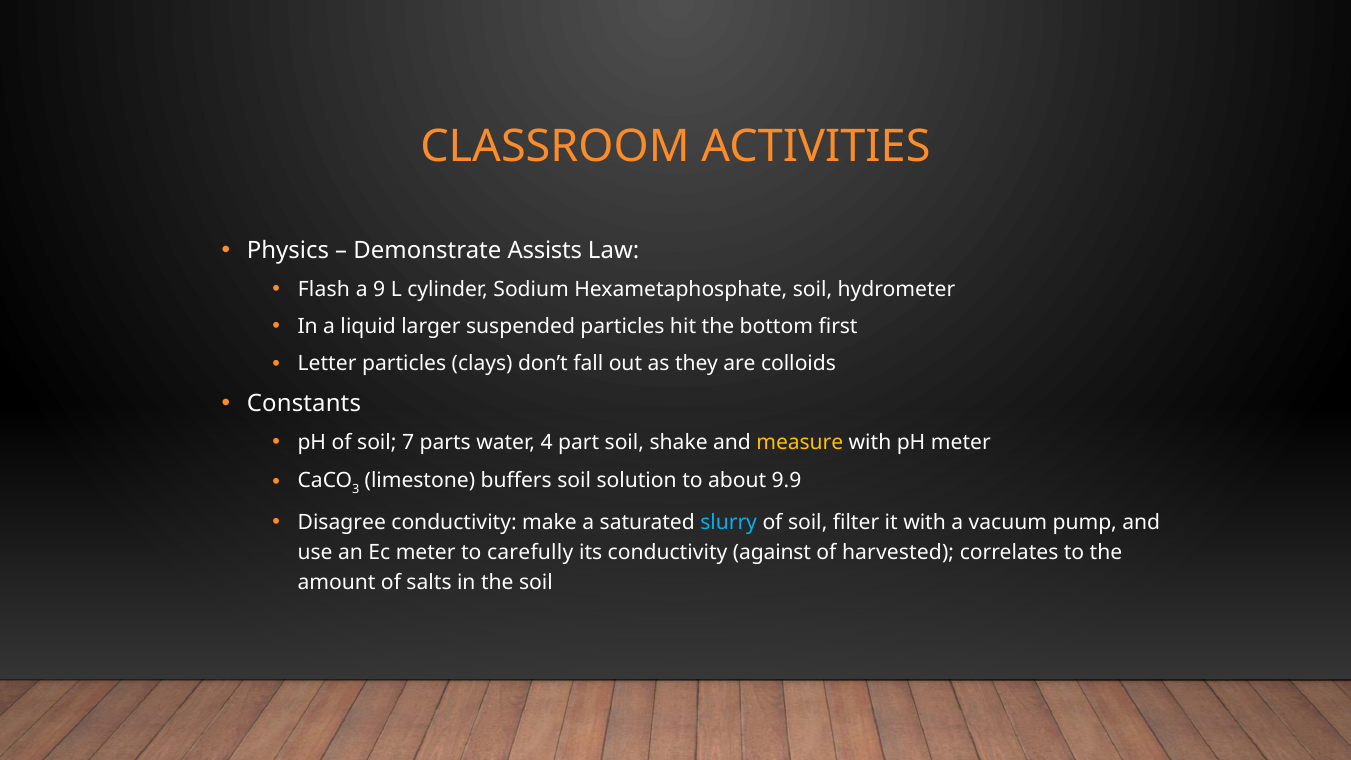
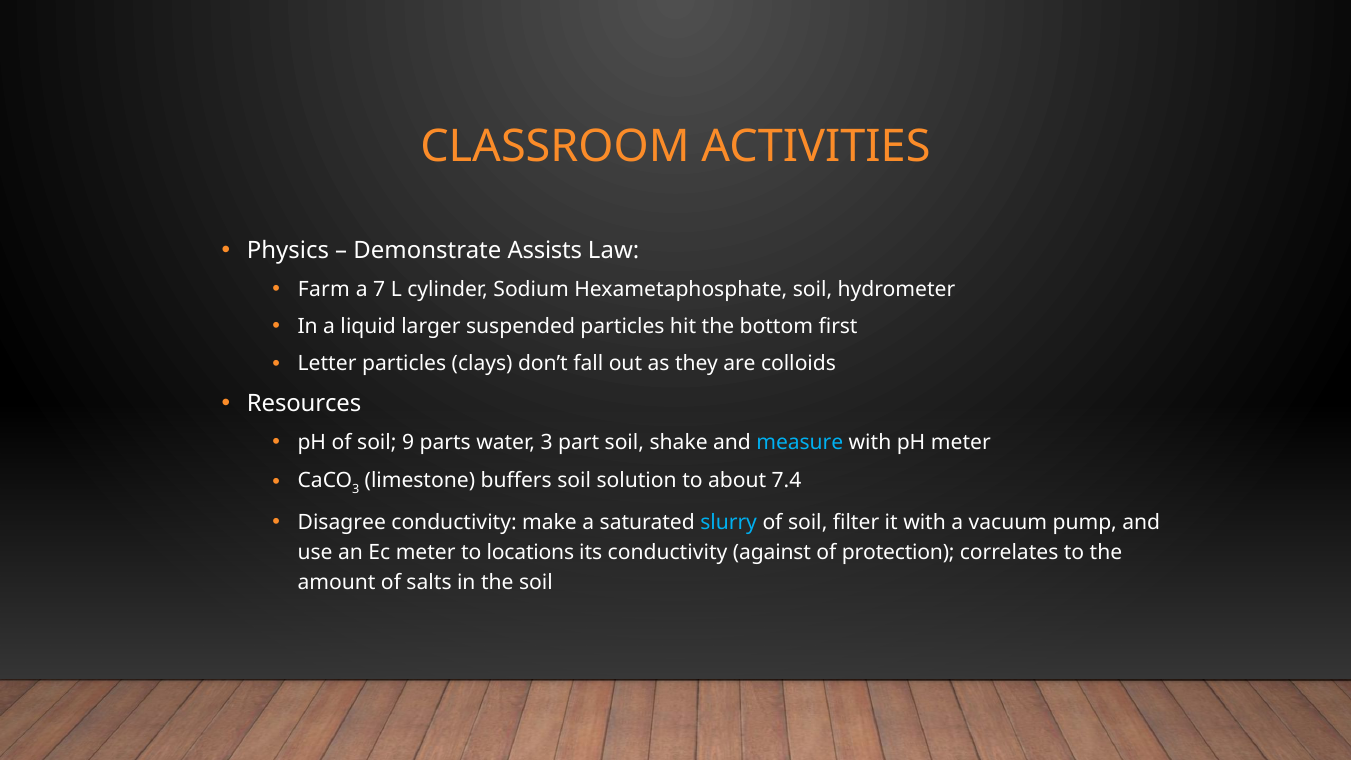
Flash: Flash -> Farm
9: 9 -> 7
Constants: Constants -> Resources
7: 7 -> 9
water 4: 4 -> 3
measure colour: yellow -> light blue
9.9: 9.9 -> 7.4
carefully: carefully -> locations
harvested: harvested -> protection
